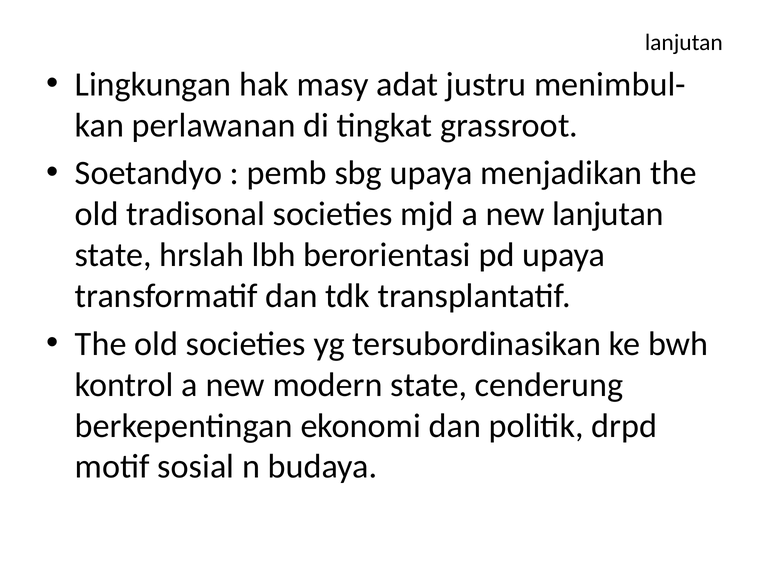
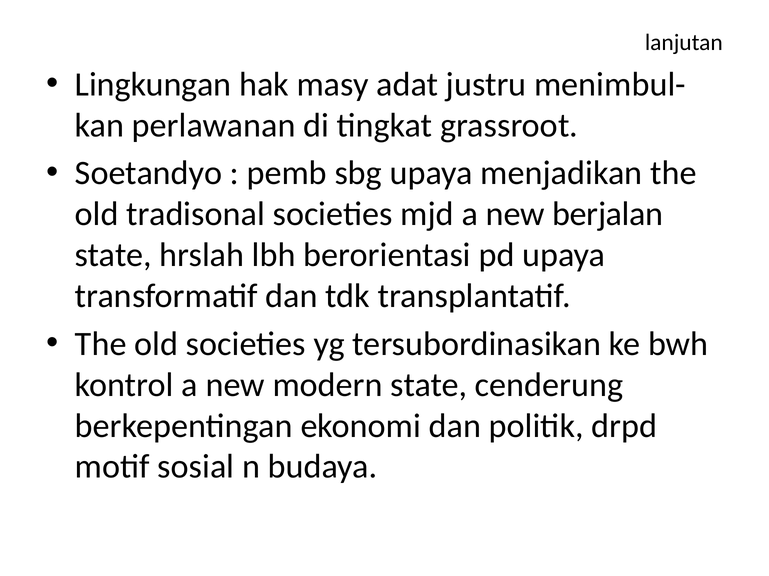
new lanjutan: lanjutan -> berjalan
